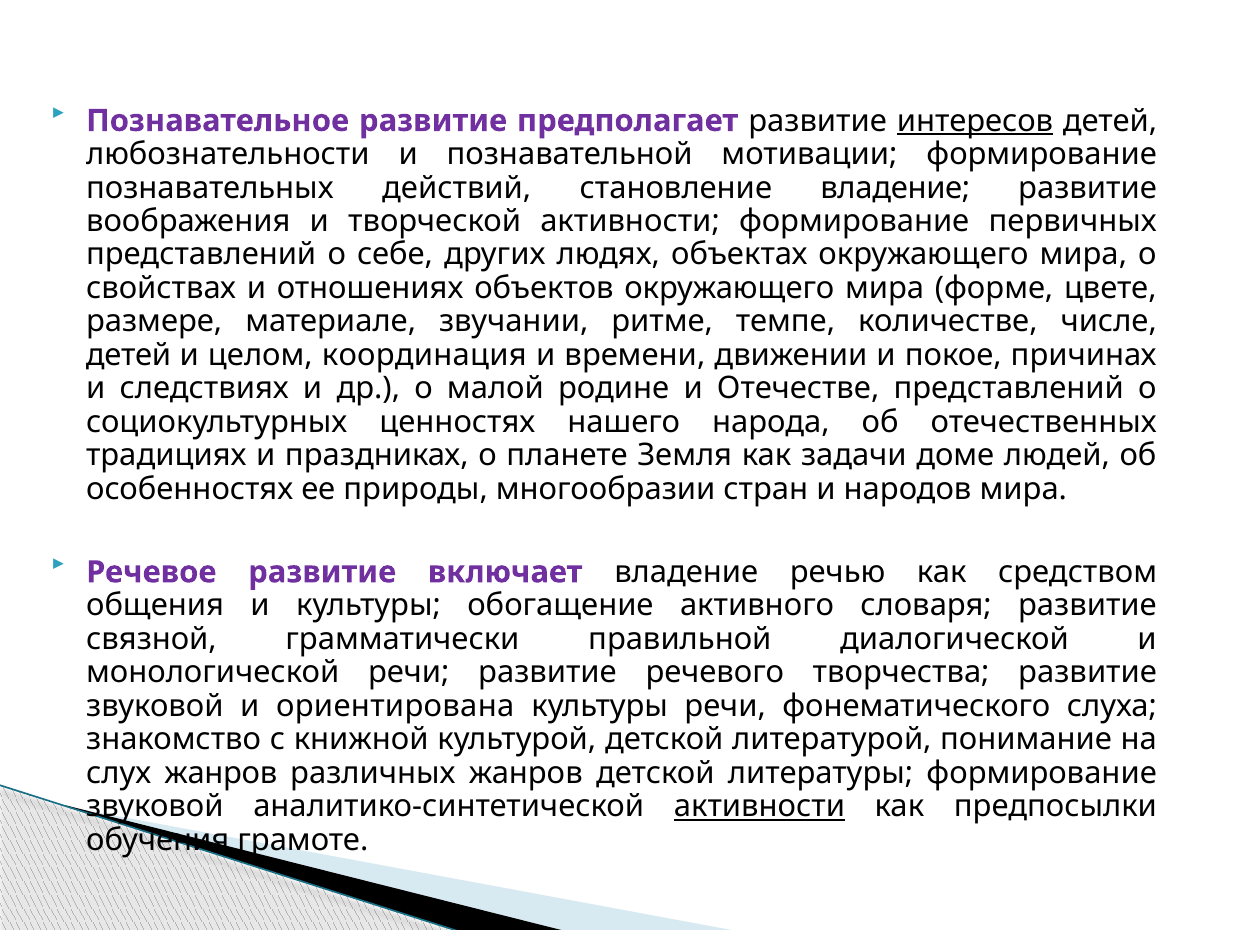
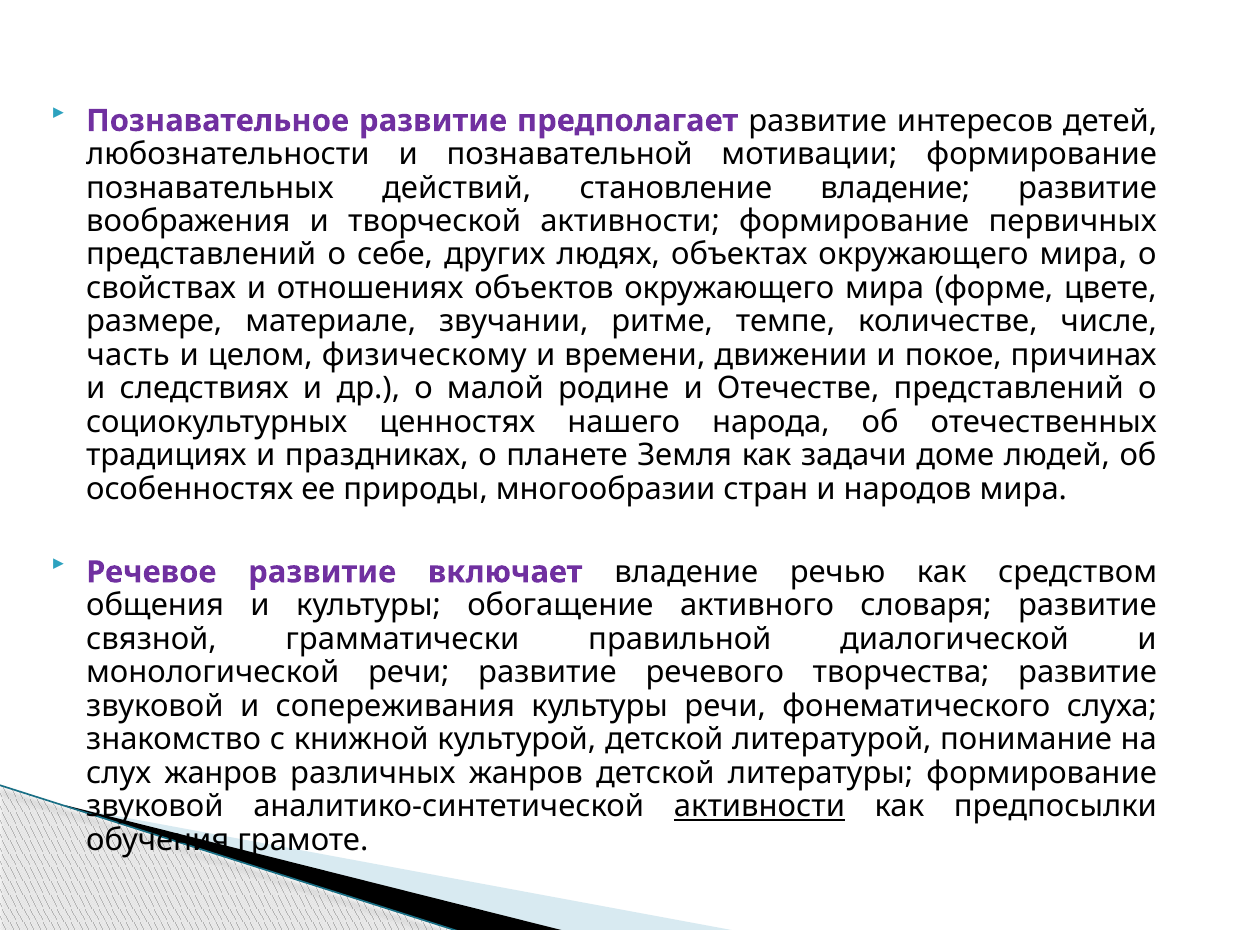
интересов underline: present -> none
детей at (128, 355): детей -> часть
координация: координация -> физическому
ориентирована: ориентирована -> сопереживания
